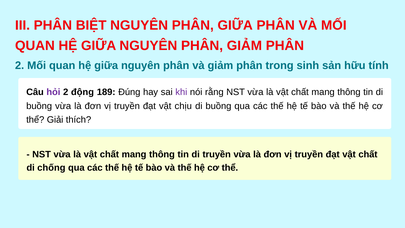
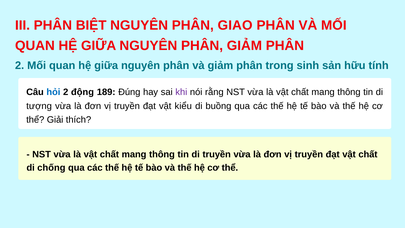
PHÂN GIỮA: GIỮA -> GIAO
hỏi colour: purple -> blue
buồng at (39, 106): buồng -> tượng
chịu: chịu -> kiểu
